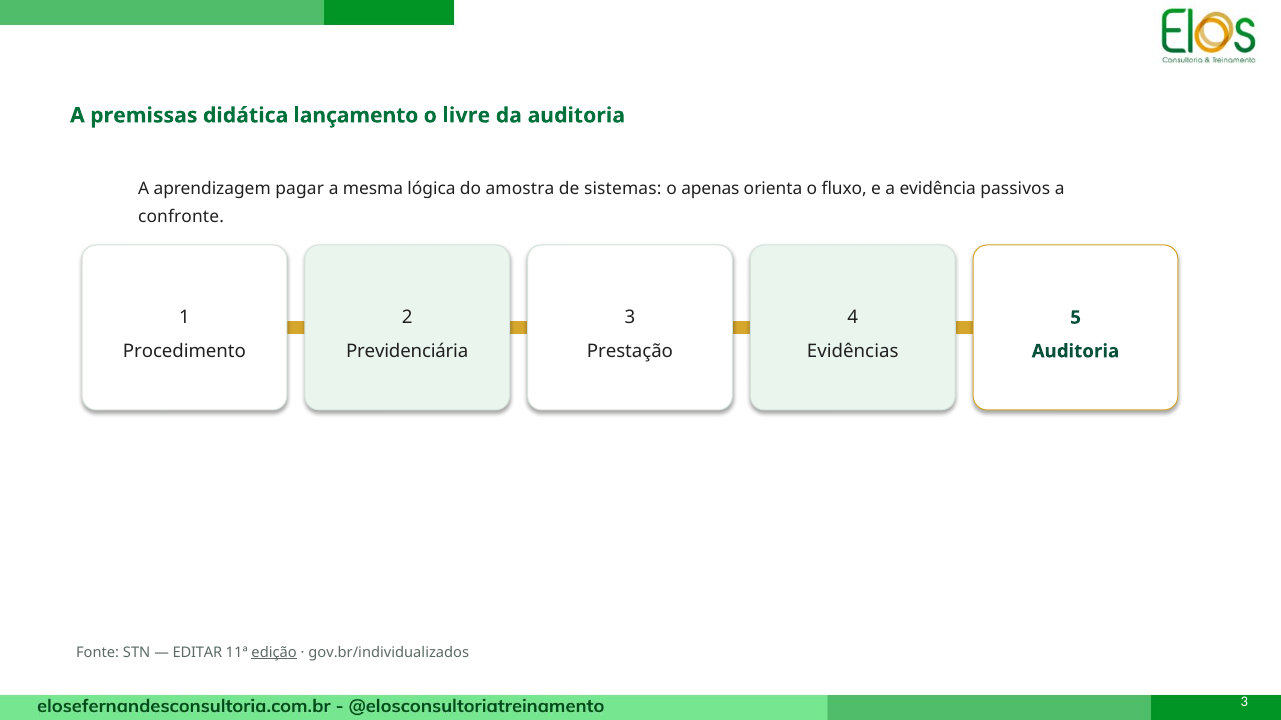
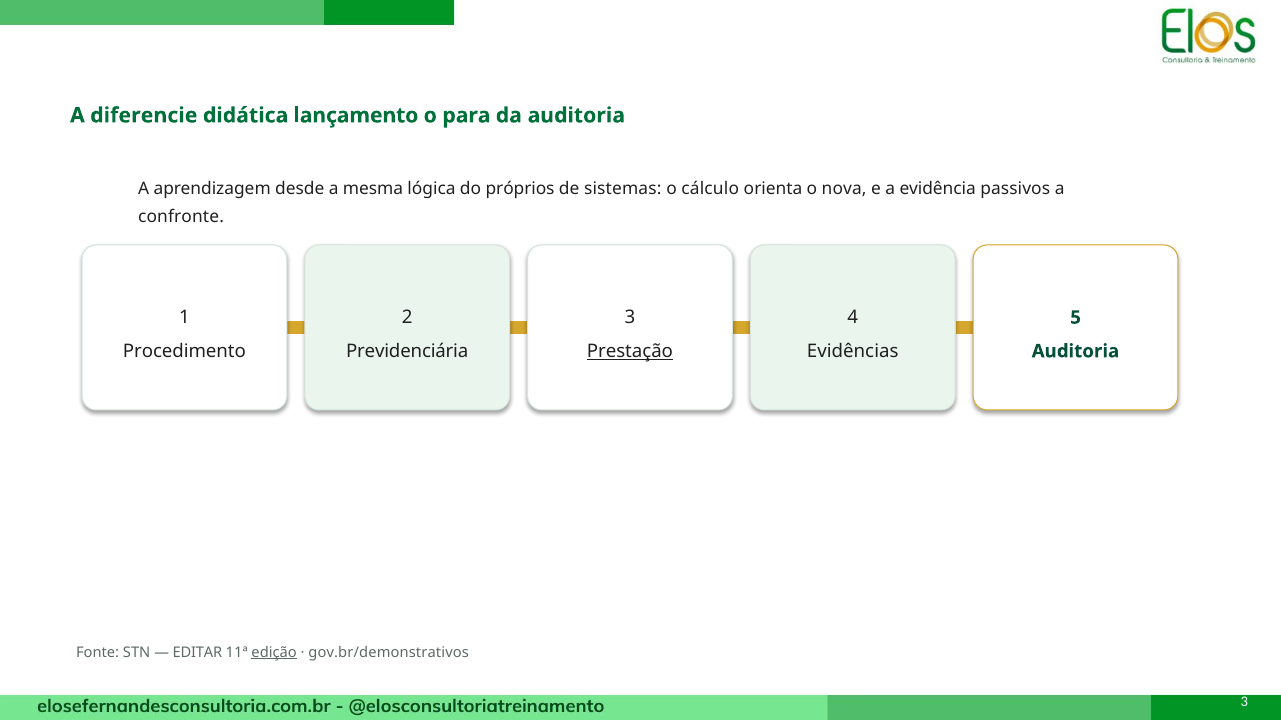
premissas: premissas -> diferencie
livre: livre -> para
pagar: pagar -> desde
amostra: amostra -> próprios
apenas: apenas -> cálculo
fluxo: fluxo -> nova
Prestação underline: none -> present
gov.br/individualizados: gov.br/individualizados -> gov.br/demonstrativos
